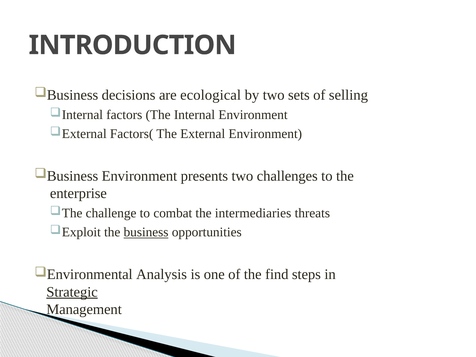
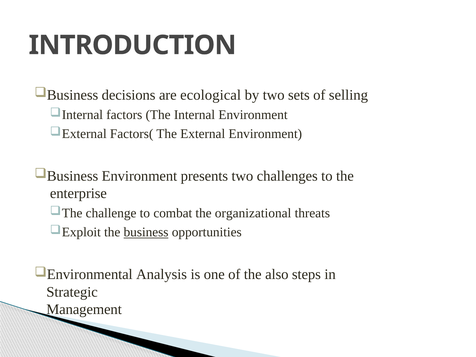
intermediaries: intermediaries -> organizational
find: find -> also
Strategic underline: present -> none
